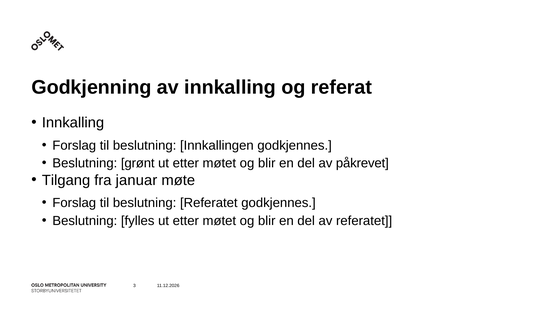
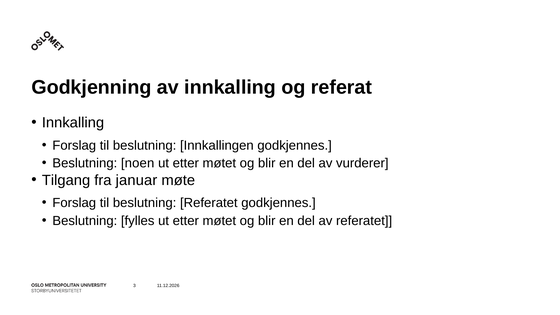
grønt: grønt -> noen
påkrevet: påkrevet -> vurderer
